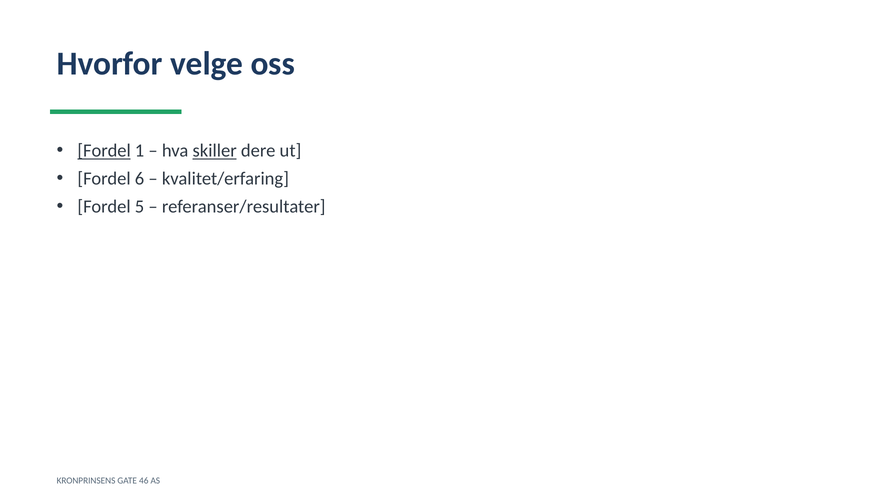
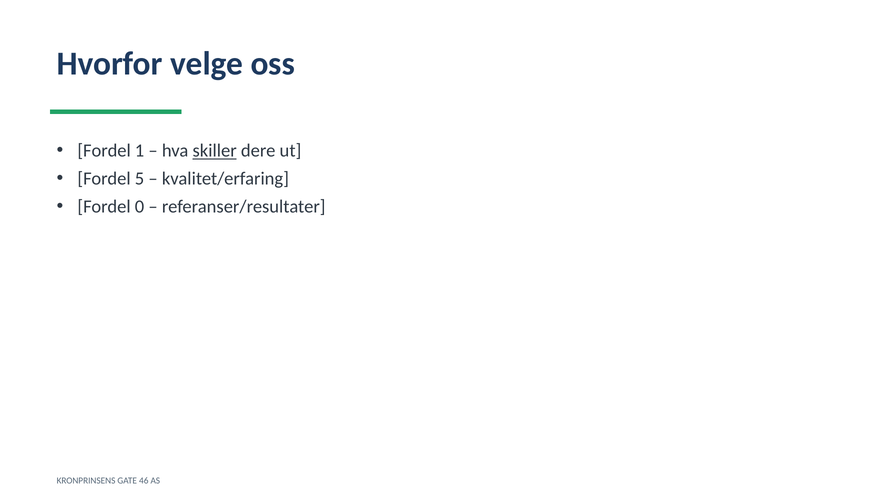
Fordel at (104, 151) underline: present -> none
6: 6 -> 5
5: 5 -> 0
